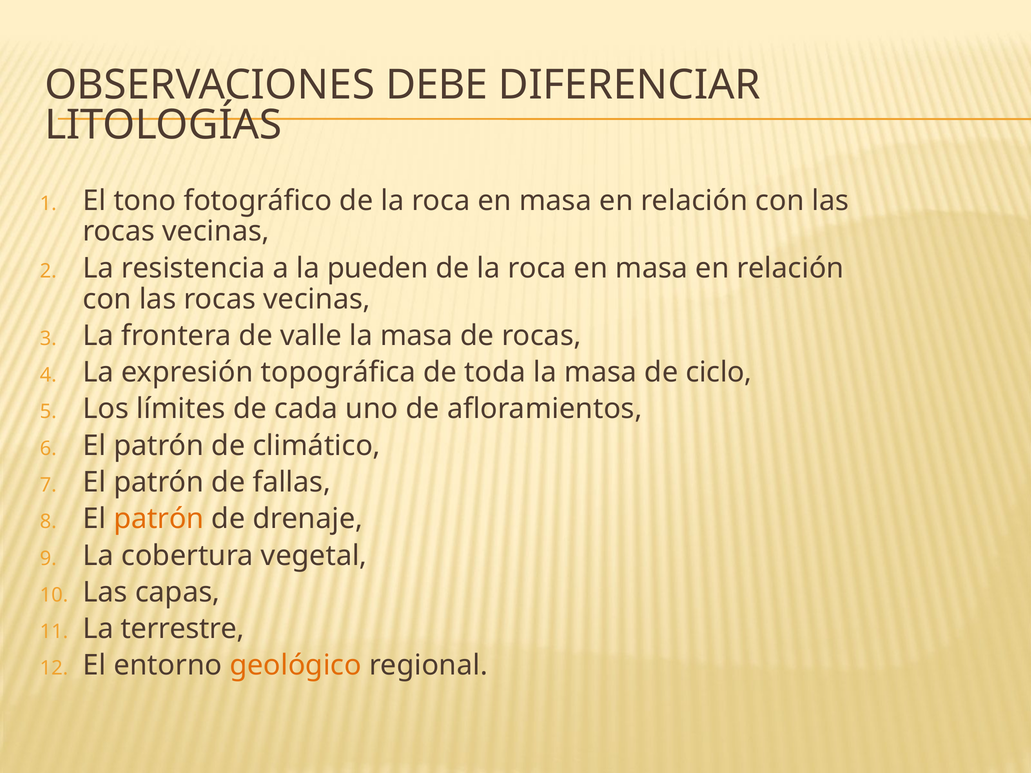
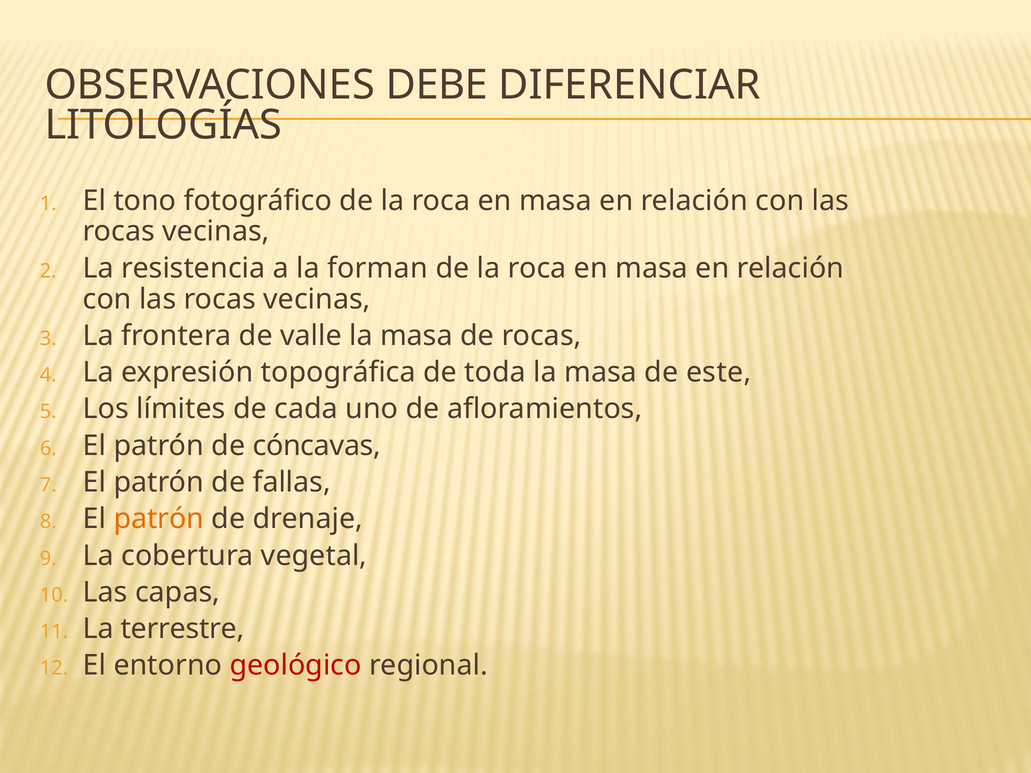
pueden: pueden -> forman
ciclo: ciclo -> este
climático: climático -> cóncavas
geológico colour: orange -> red
